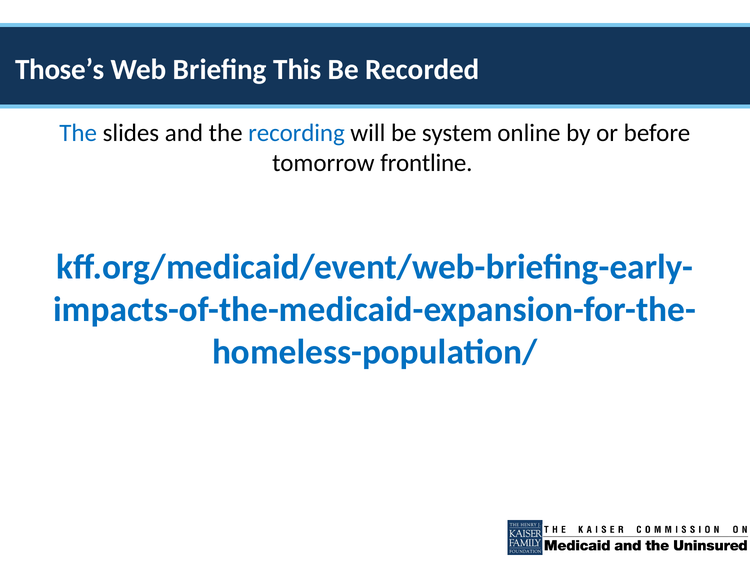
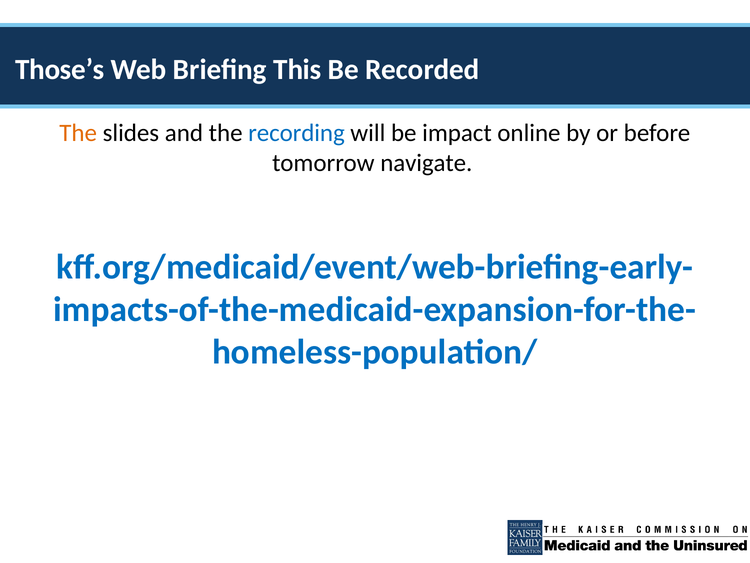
The at (78, 133) colour: blue -> orange
system: system -> impact
frontline: frontline -> navigate
